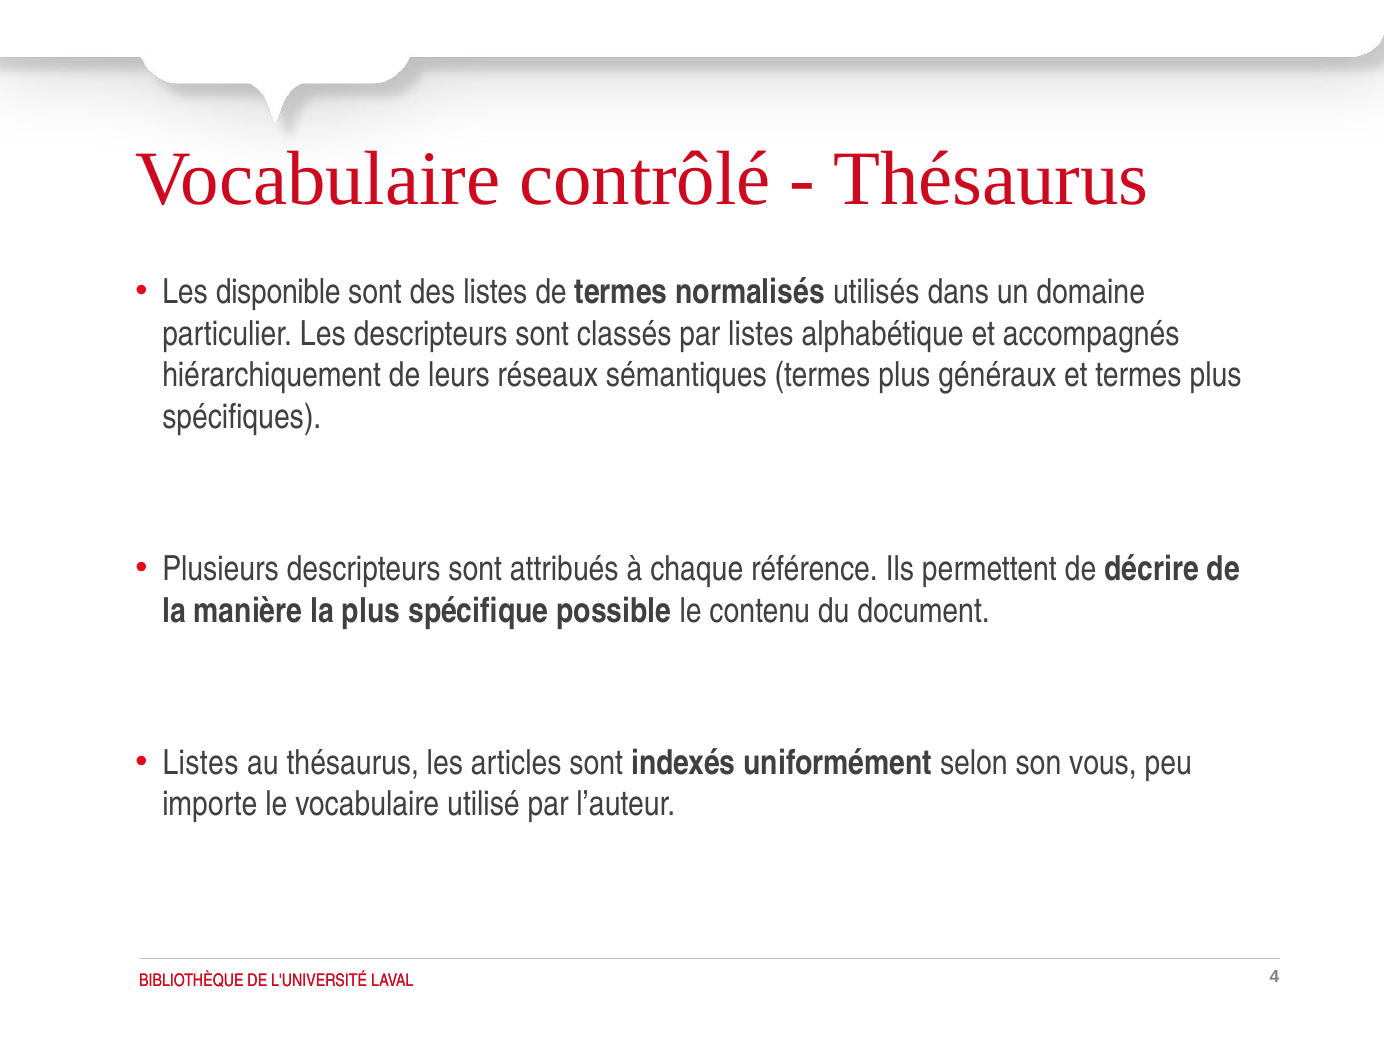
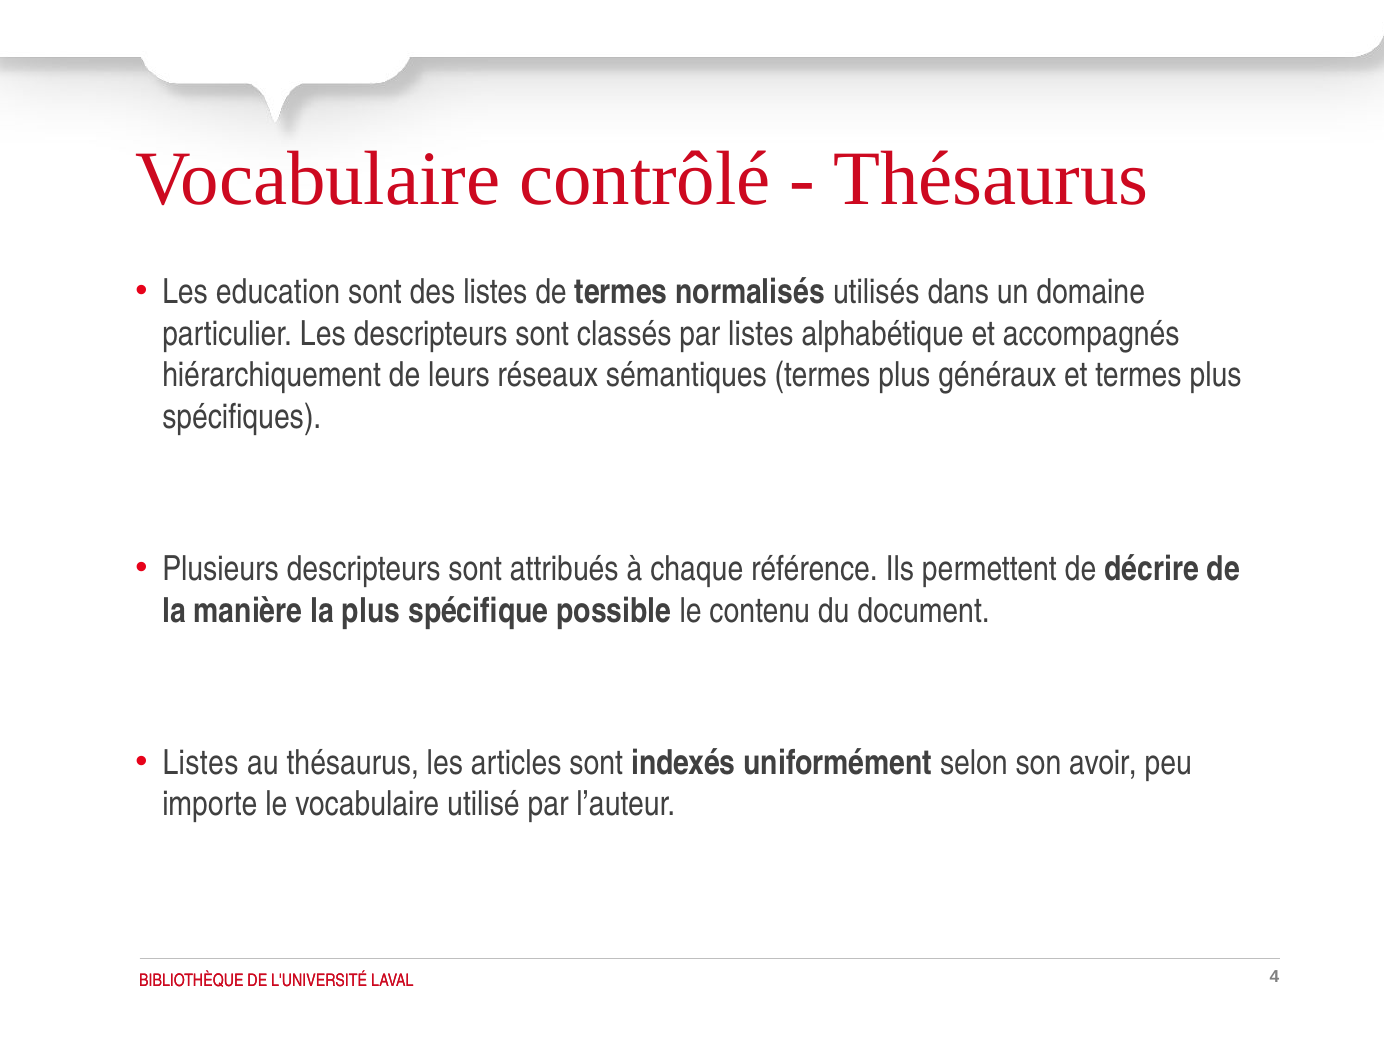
disponible: disponible -> education
vous: vous -> avoir
